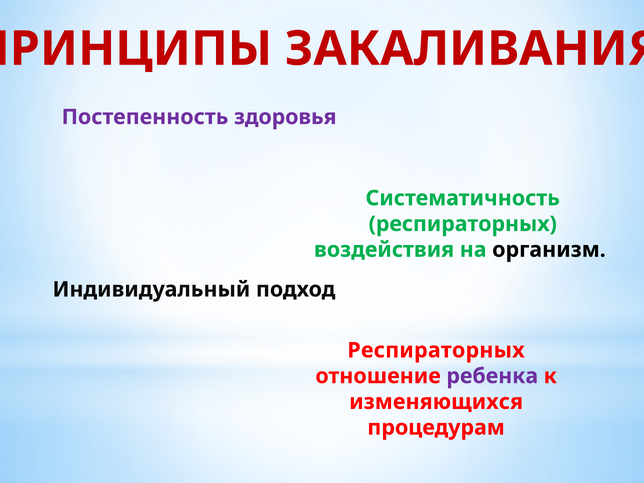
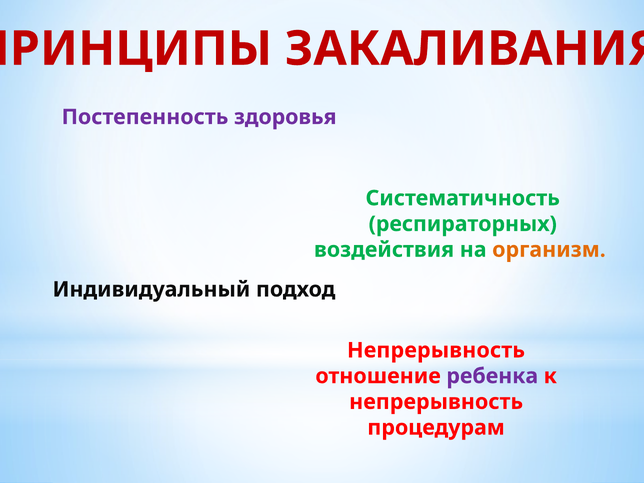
организм colour: black -> orange
Респираторных at (436, 350): Респираторных -> Непрерывность
изменяющихся at (436, 402): изменяющихся -> непрерывность
